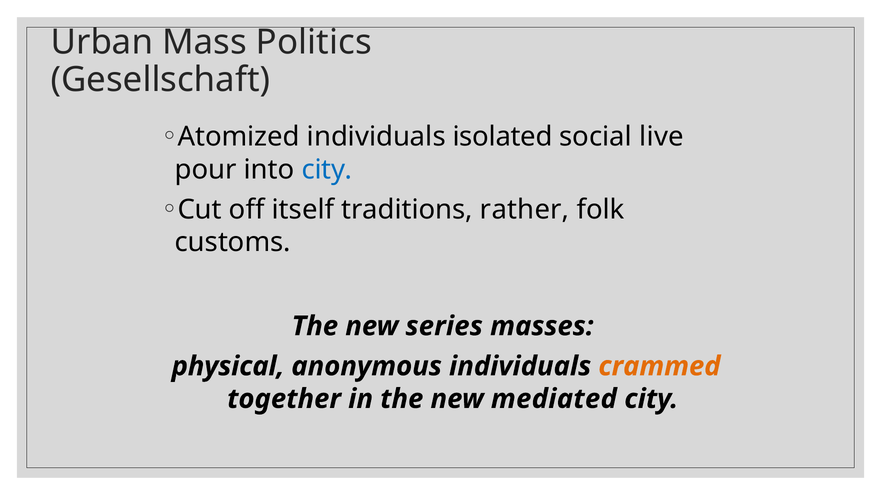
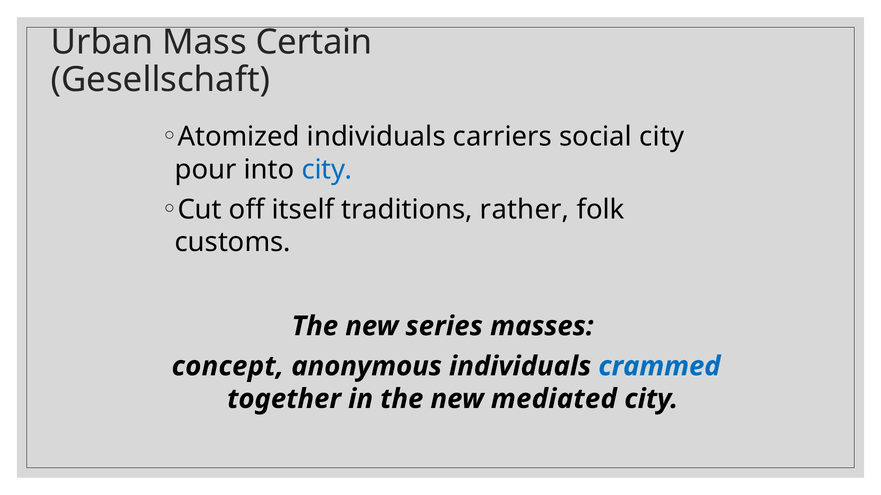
Politics: Politics -> Certain
isolated: isolated -> carriers
social live: live -> city
physical: physical -> concept
crammed colour: orange -> blue
